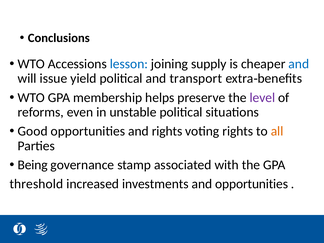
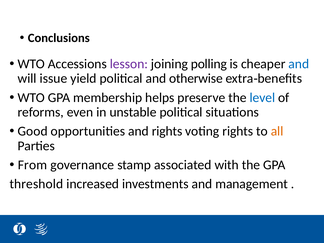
lesson colour: blue -> purple
supply: supply -> polling
transport: transport -> otherwise
level colour: purple -> blue
Being: Being -> From
and opportunities: opportunities -> management
